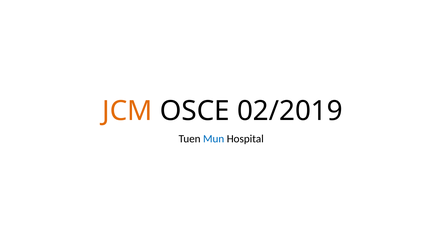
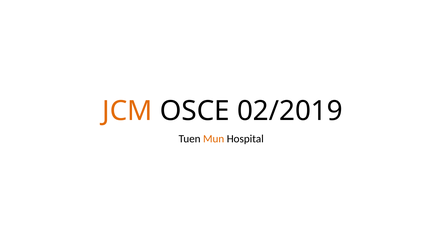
Mun colour: blue -> orange
